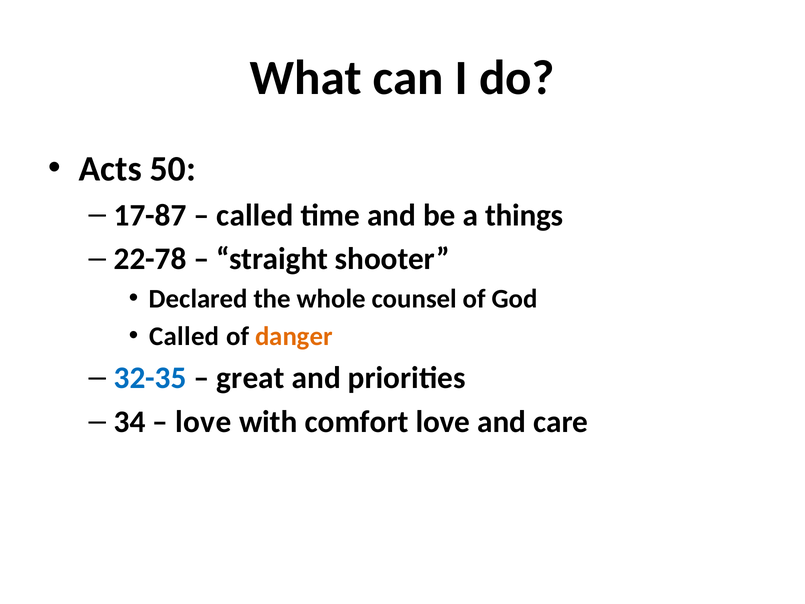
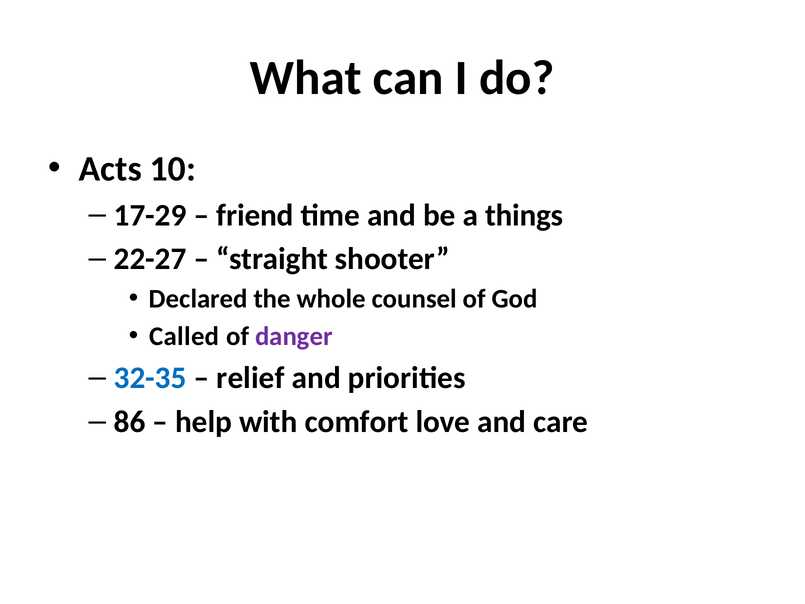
50: 50 -> 10
17-87: 17-87 -> 17-29
called at (255, 215): called -> friend
22-78: 22-78 -> 22-27
danger colour: orange -> purple
great: great -> relief
34: 34 -> 86
love at (203, 422): love -> help
